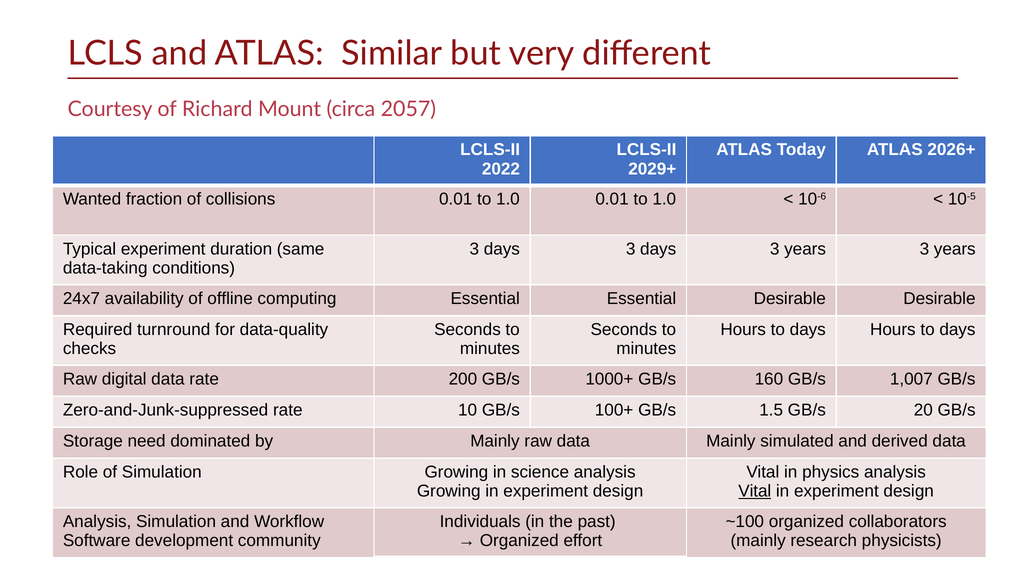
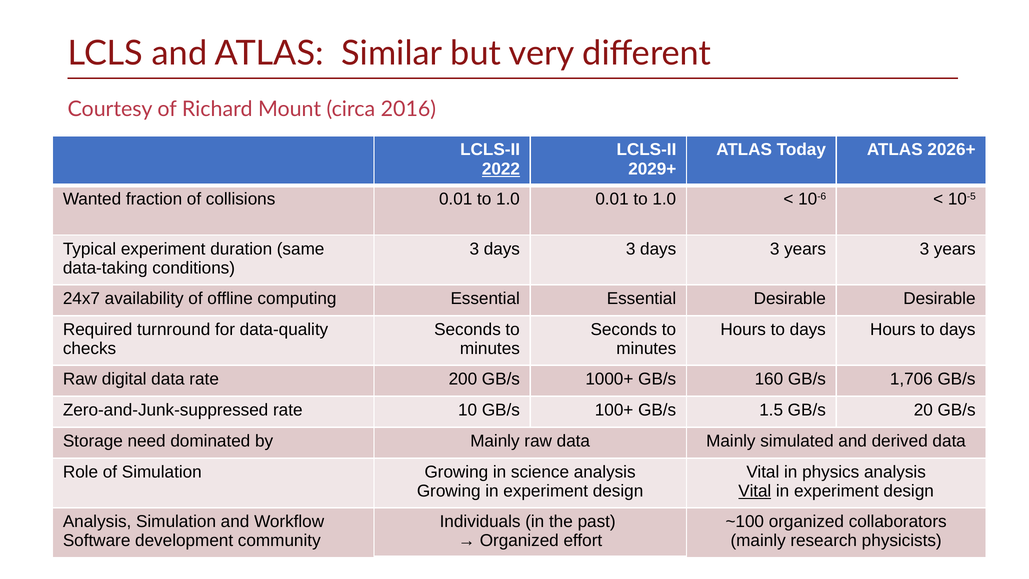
2057: 2057 -> 2016
2022 underline: none -> present
1,007: 1,007 -> 1,706
